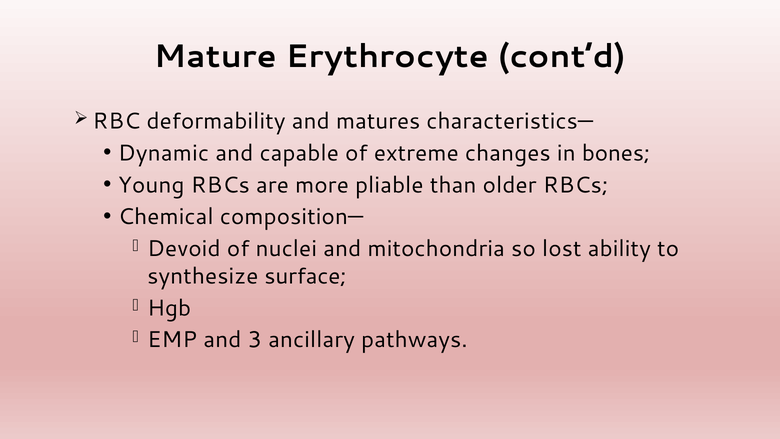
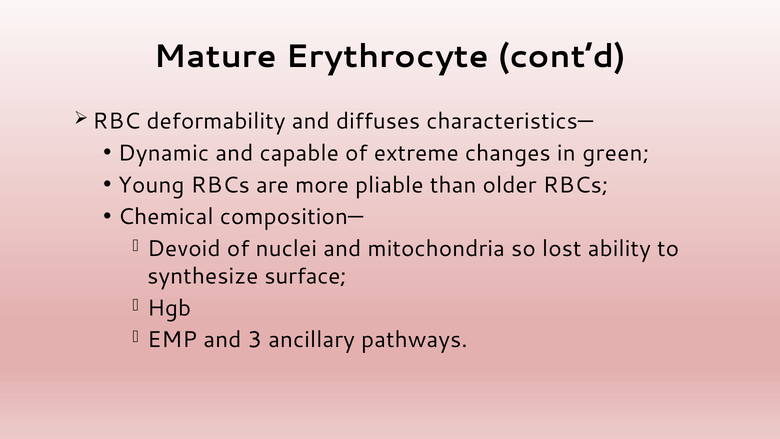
matures: matures -> diffuses
bones: bones -> green
